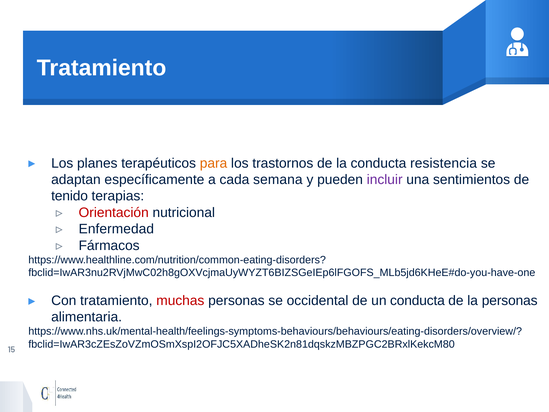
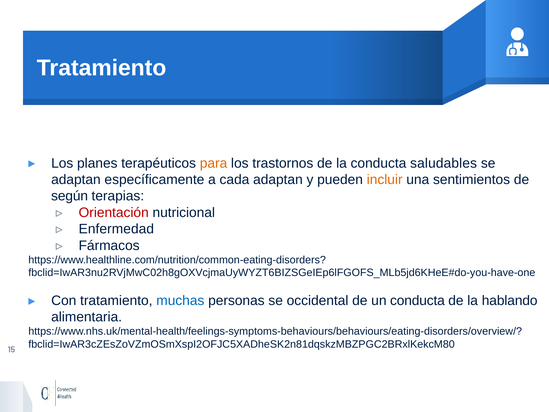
resistencia: resistencia -> saludables
cada semana: semana -> adaptan
incluir colour: purple -> orange
tenido: tenido -> según
muchas colour: red -> blue
la personas: personas -> hablando
